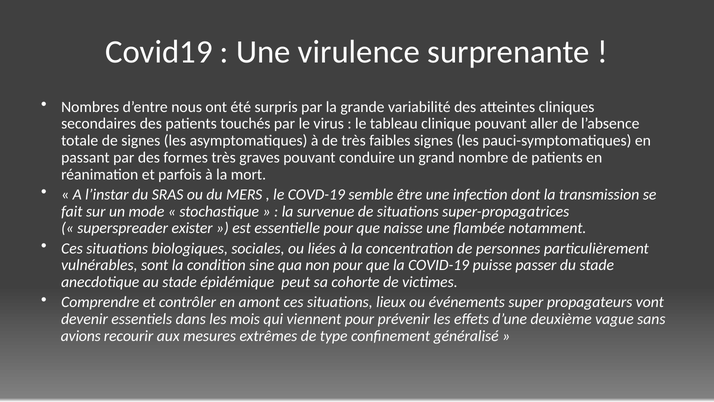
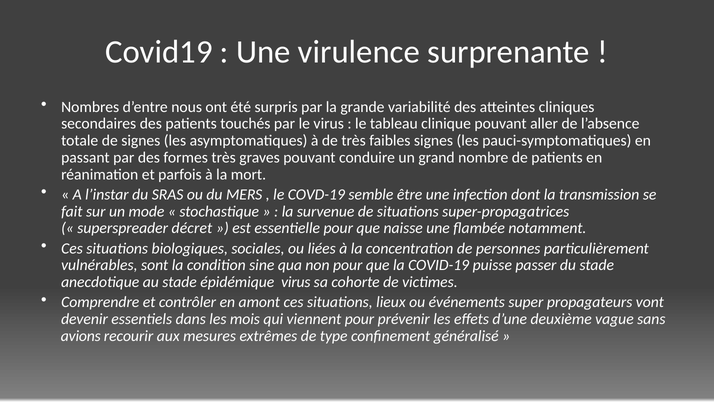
exister: exister -> décret
épidémique peut: peut -> virus
